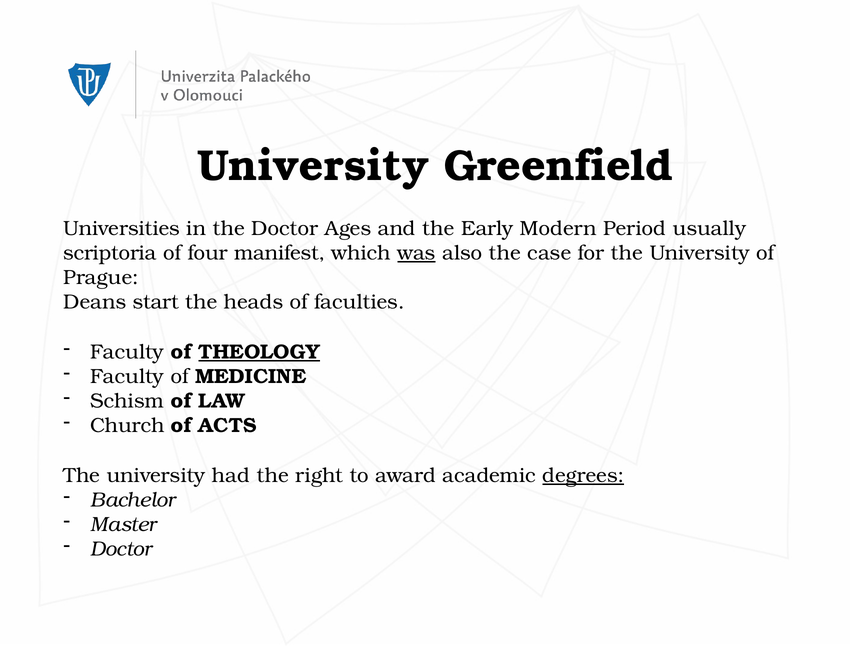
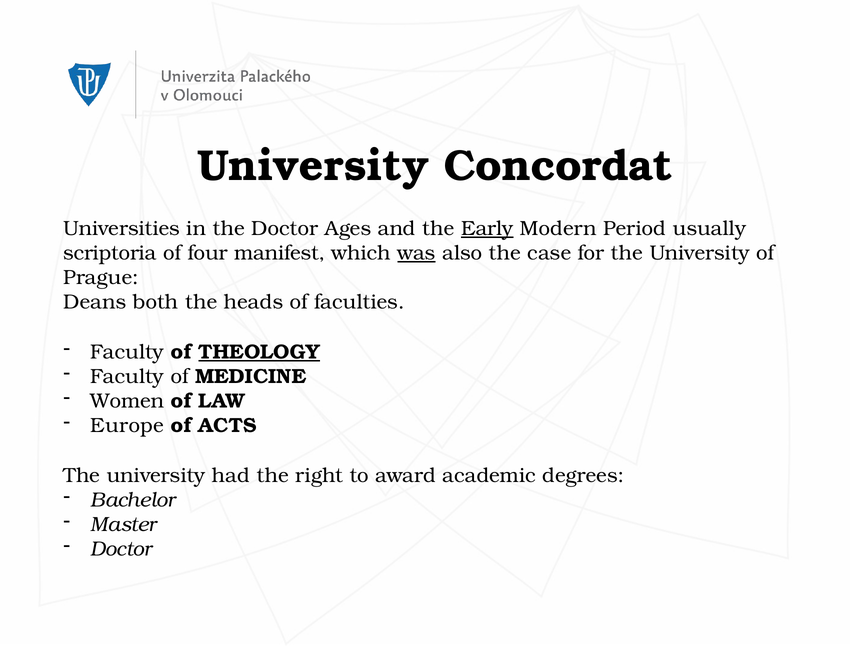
Greenfield: Greenfield -> Concordat
Early underline: none -> present
start: start -> both
Schism: Schism -> Women
Church: Church -> Europe
degrees underline: present -> none
